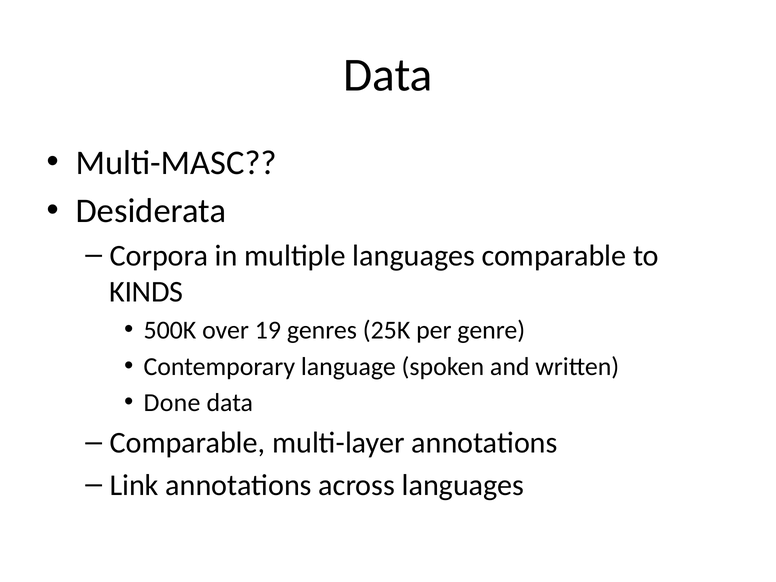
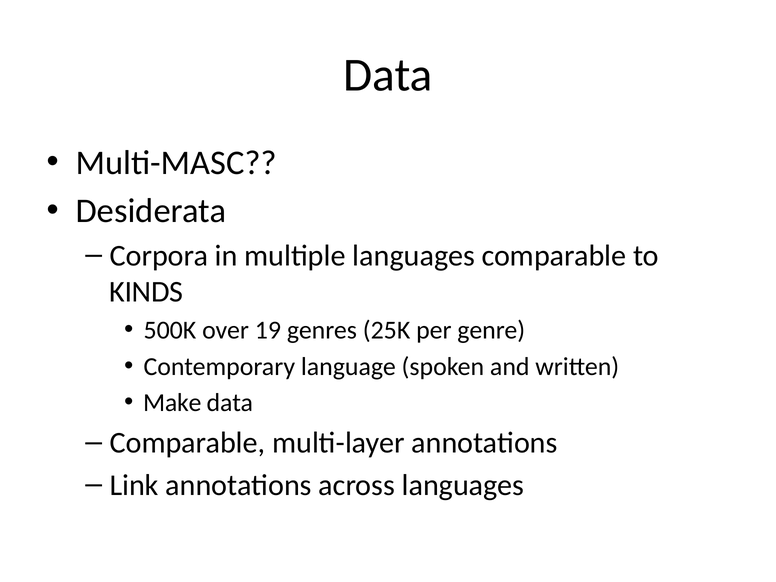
Done: Done -> Make
